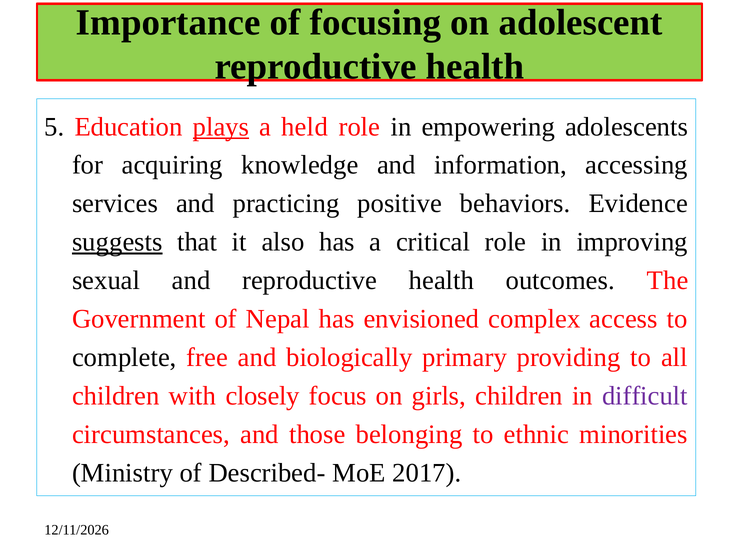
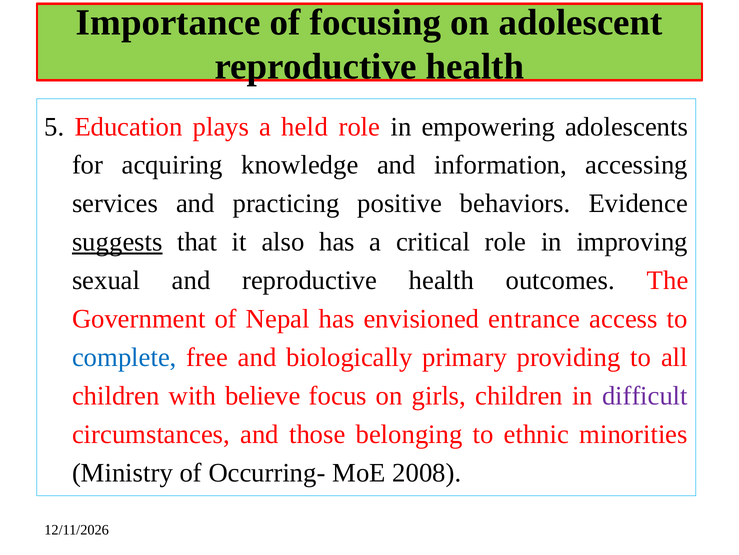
plays underline: present -> none
complex: complex -> entrance
complete colour: black -> blue
closely: closely -> believe
Described-: Described- -> Occurring-
2017: 2017 -> 2008
